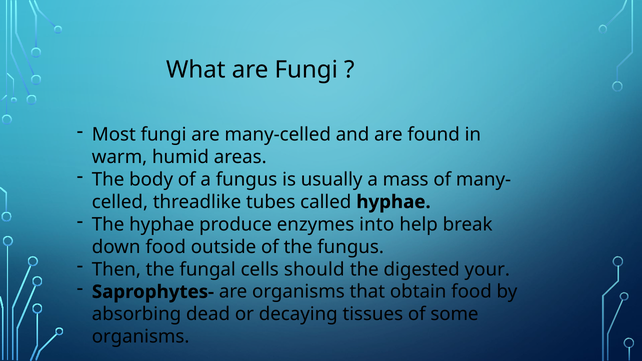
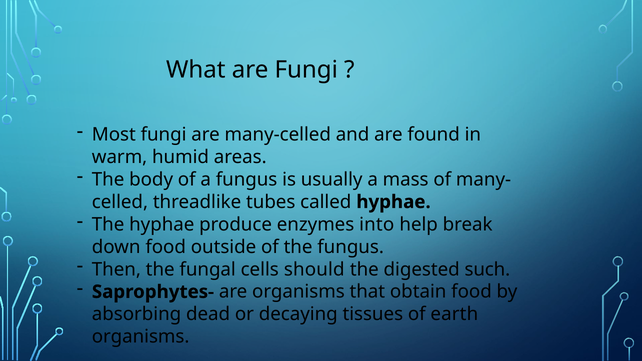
your: your -> such
some: some -> earth
